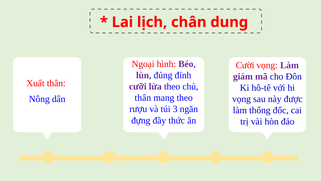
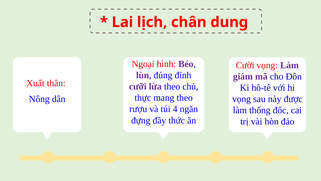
thân at (143, 98): thân -> thực
3: 3 -> 4
